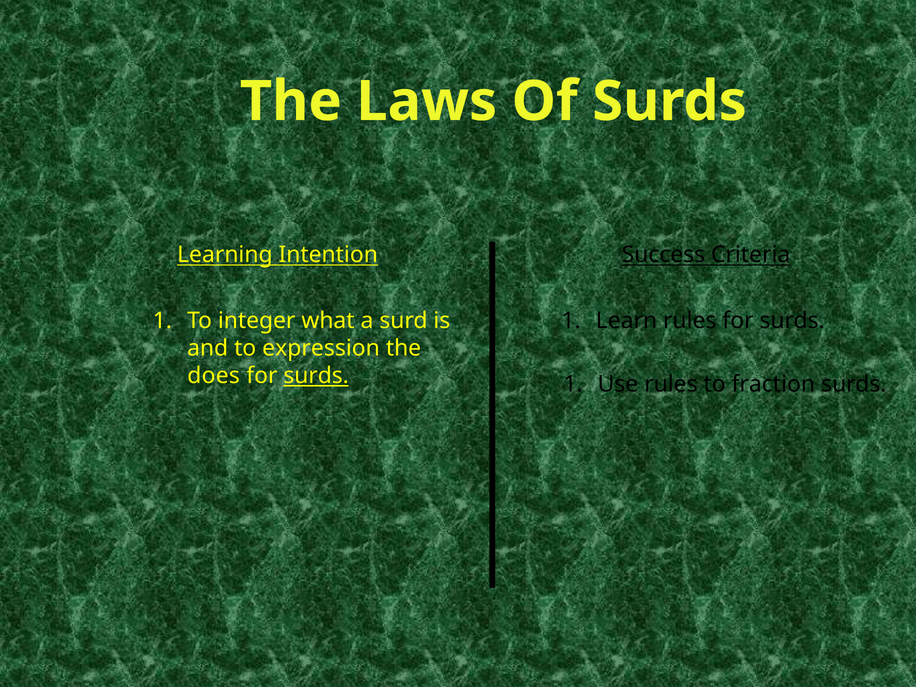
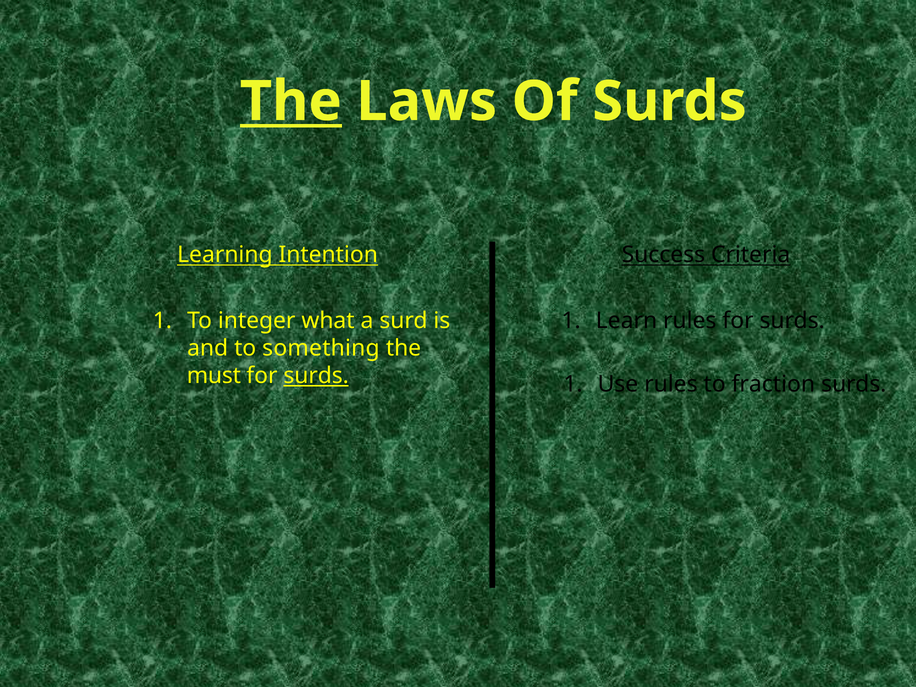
The at (291, 102) underline: none -> present
expression: expression -> something
does: does -> must
